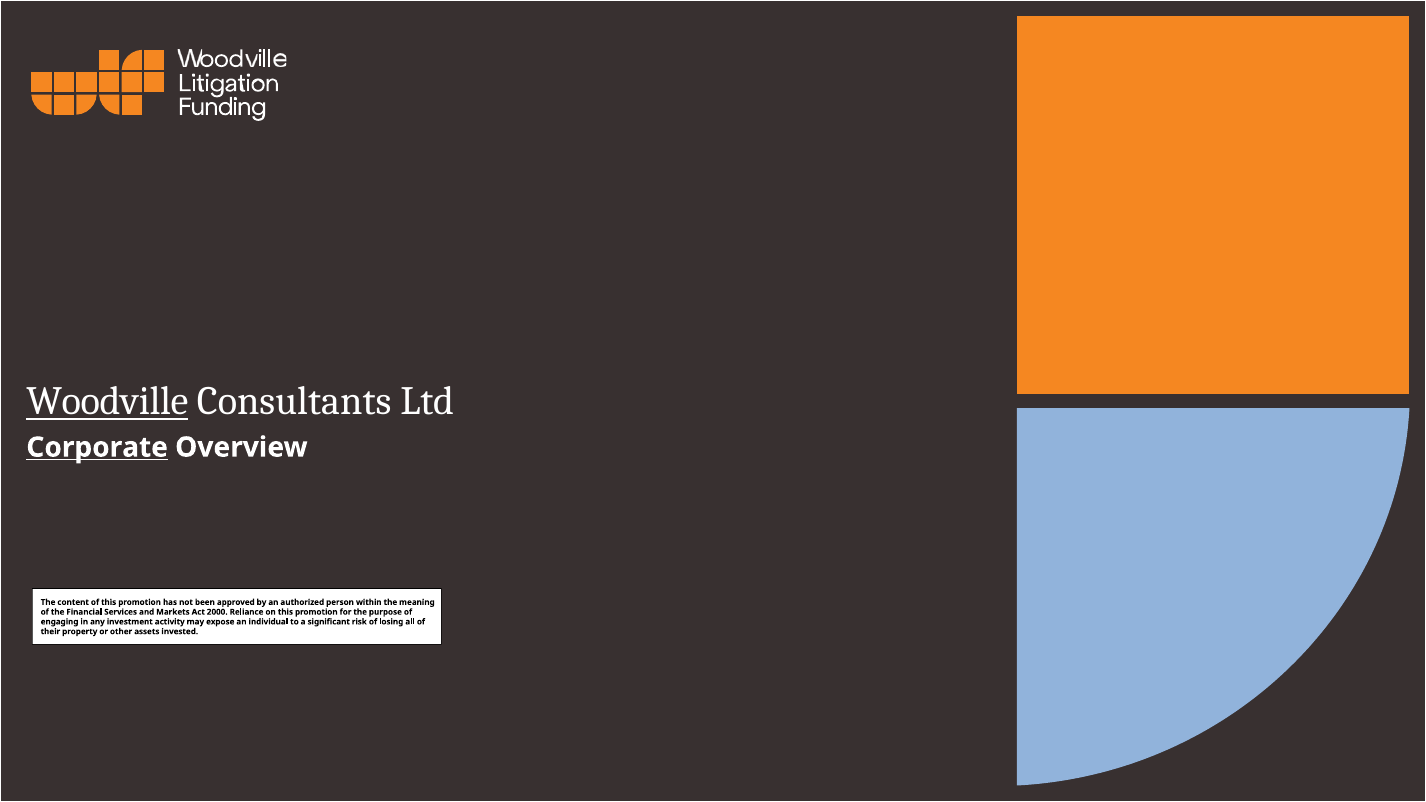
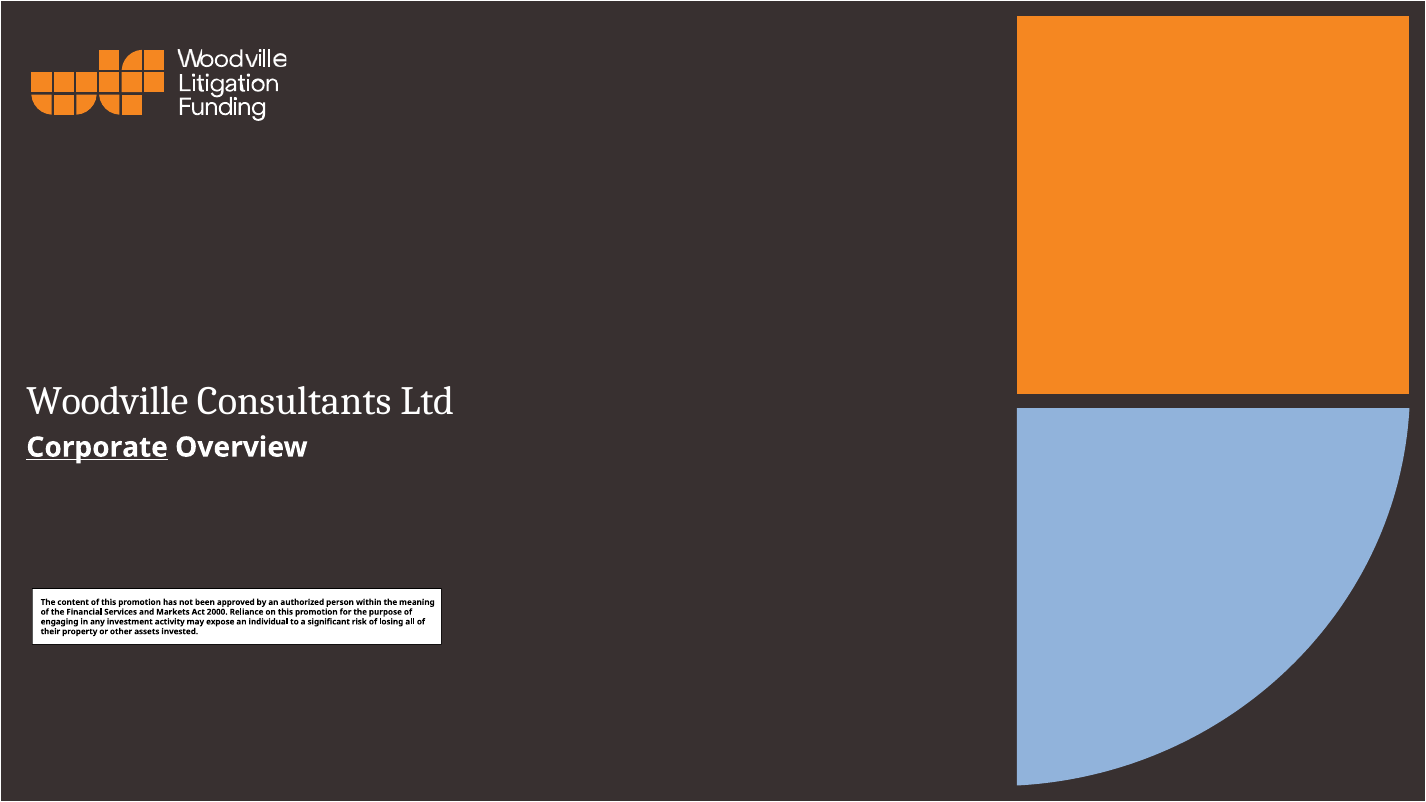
Woodville underline: present -> none
